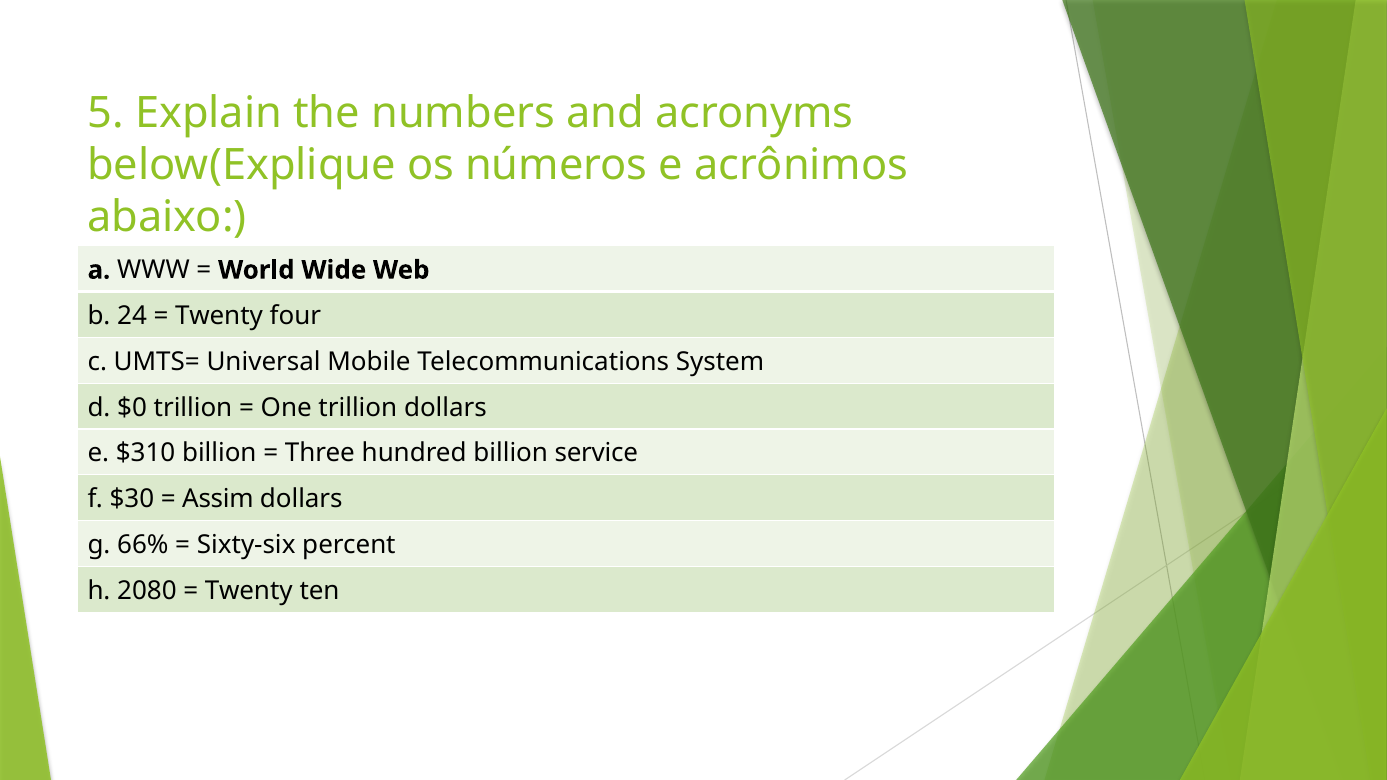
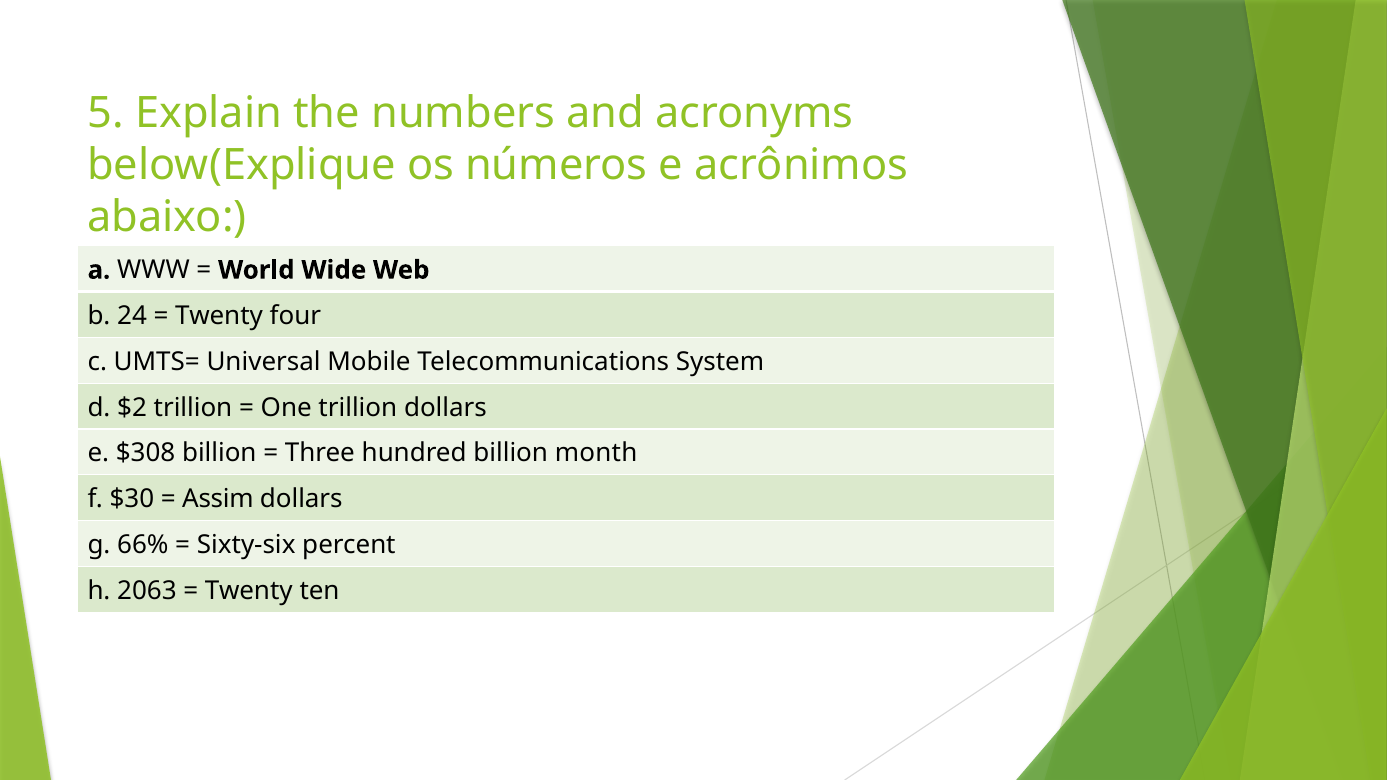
$0: $0 -> $2
$310: $310 -> $308
service: service -> month
2080: 2080 -> 2063
